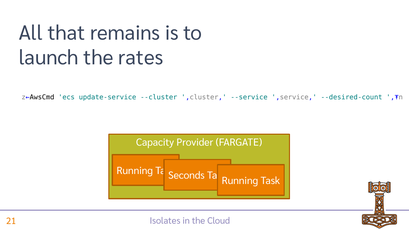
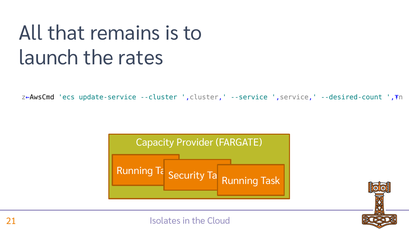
Seconds: Seconds -> Security
